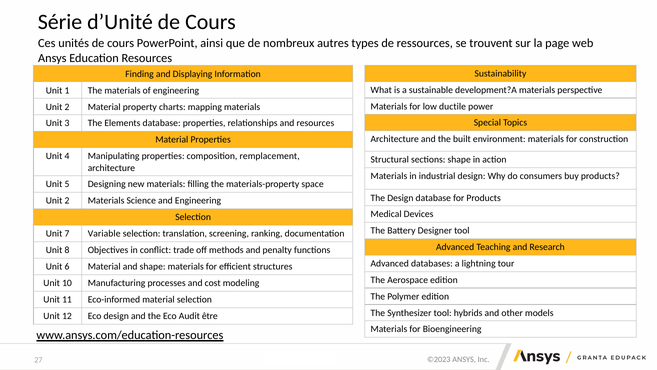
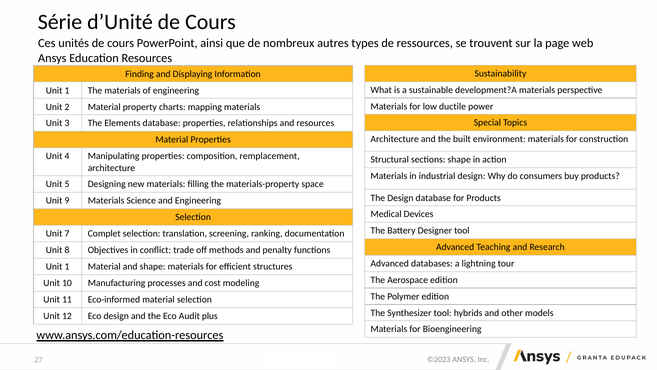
2 at (67, 200): 2 -> 9
Variable: Variable -> Complet
6 at (67, 266): 6 -> 1
être: être -> plus
